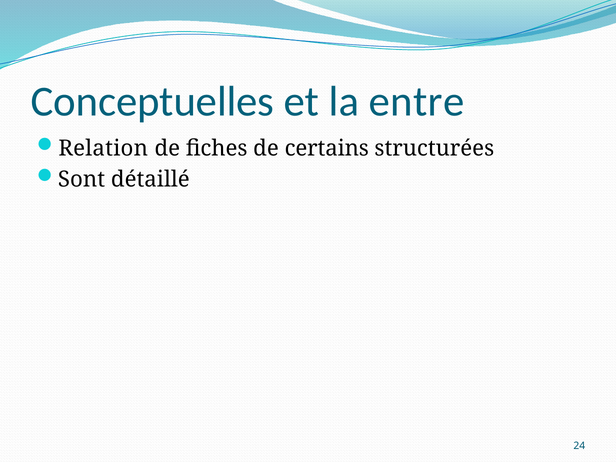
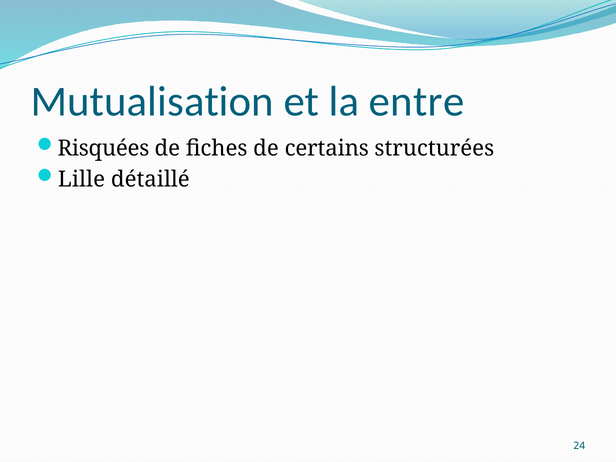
Conceptuelles: Conceptuelles -> Mutualisation
Relation: Relation -> Risquées
Sont: Sont -> Lille
